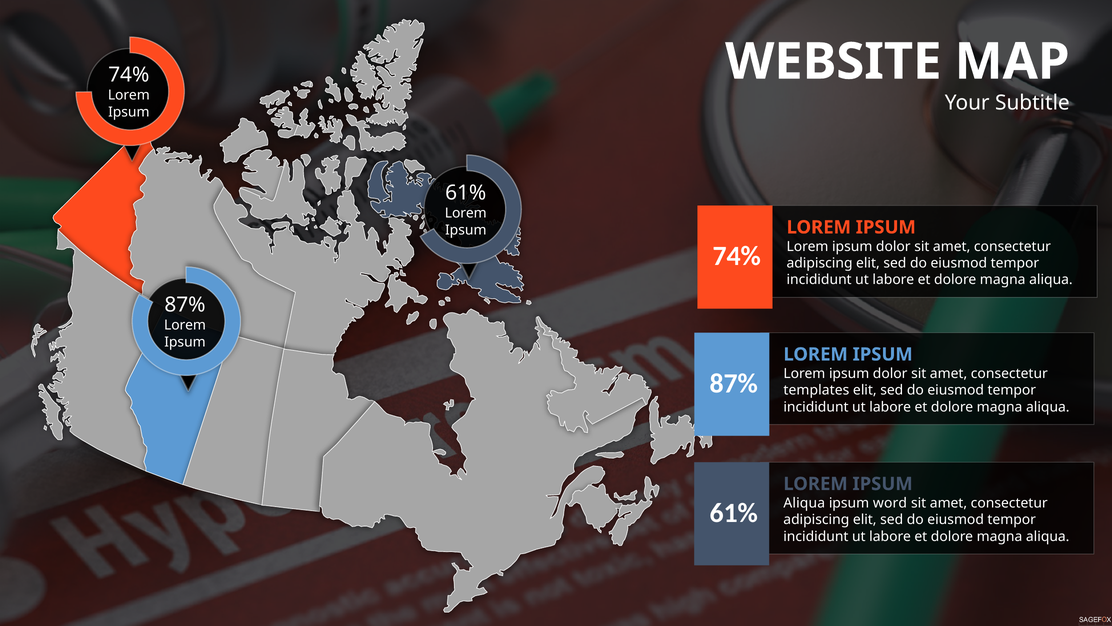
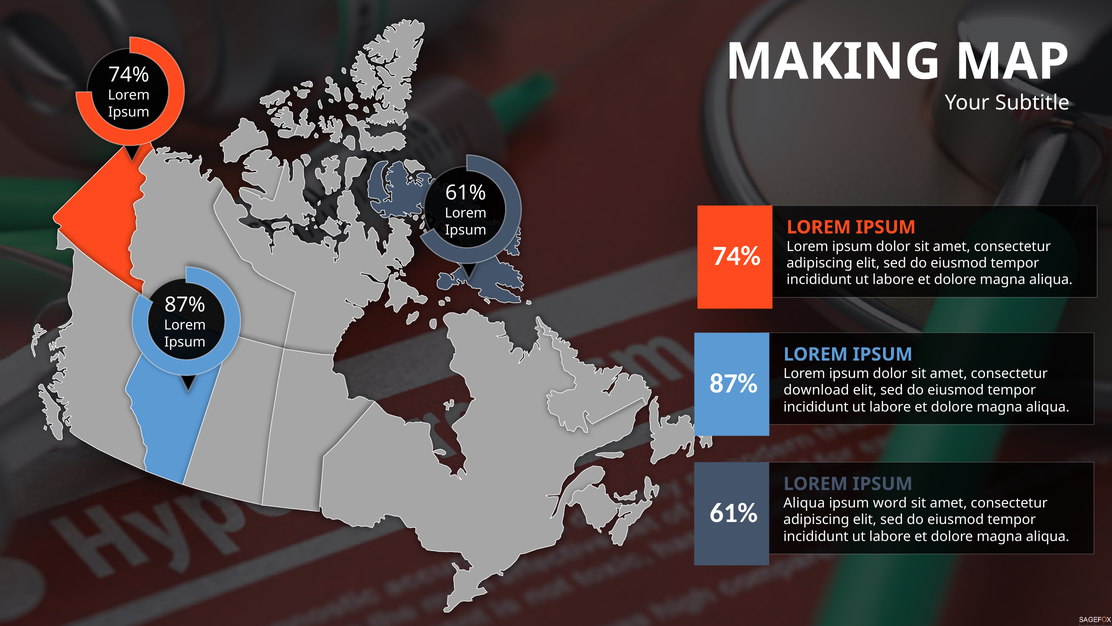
WEBSITE: WEBSITE -> MAKING
templates: templates -> download
